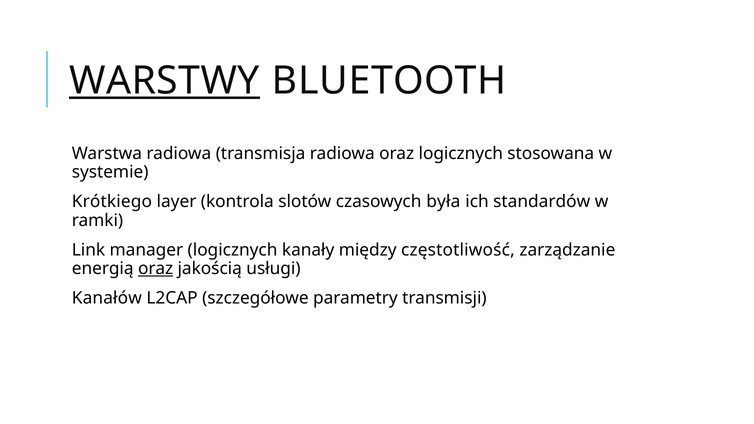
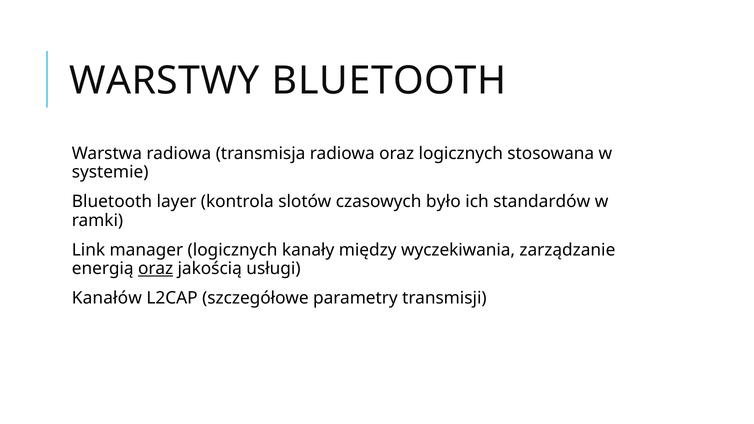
WARSTWY underline: present -> none
Krótkiego at (112, 202): Krótkiego -> Bluetooth
była: była -> było
częstotliwość: częstotliwość -> wyczekiwania
